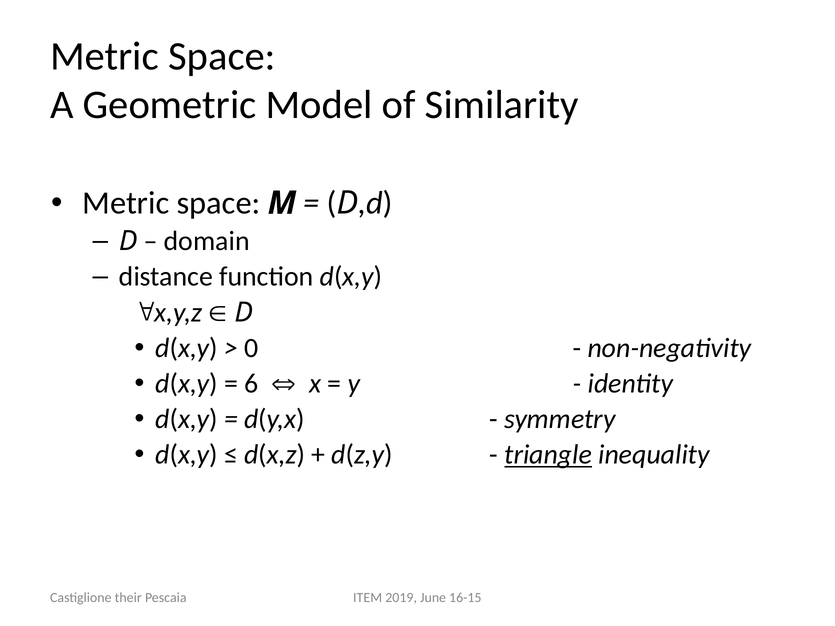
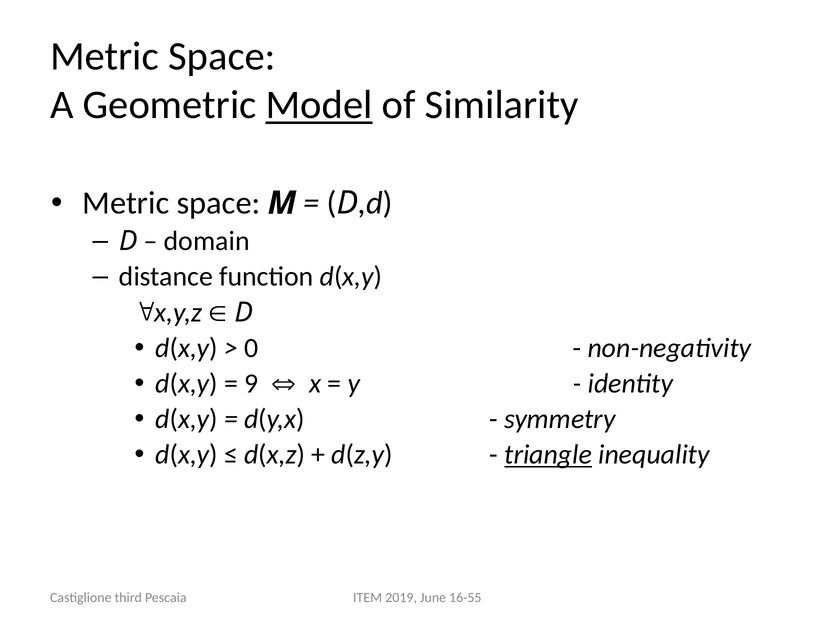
Model underline: none -> present
6: 6 -> 9
16-15: 16-15 -> 16-55
their: their -> third
